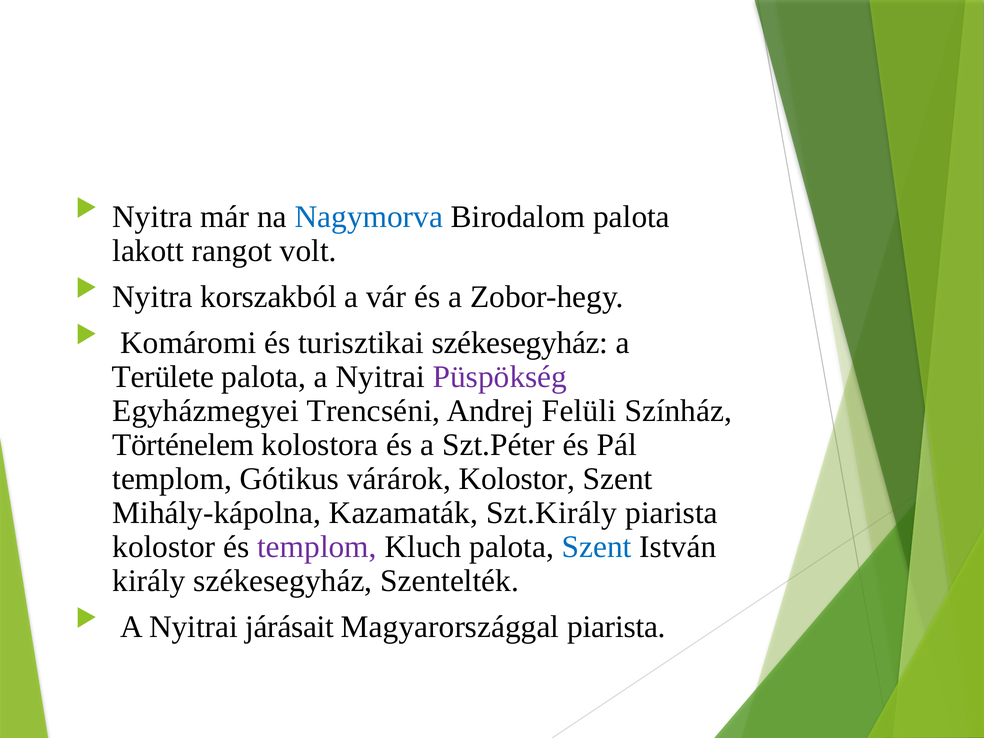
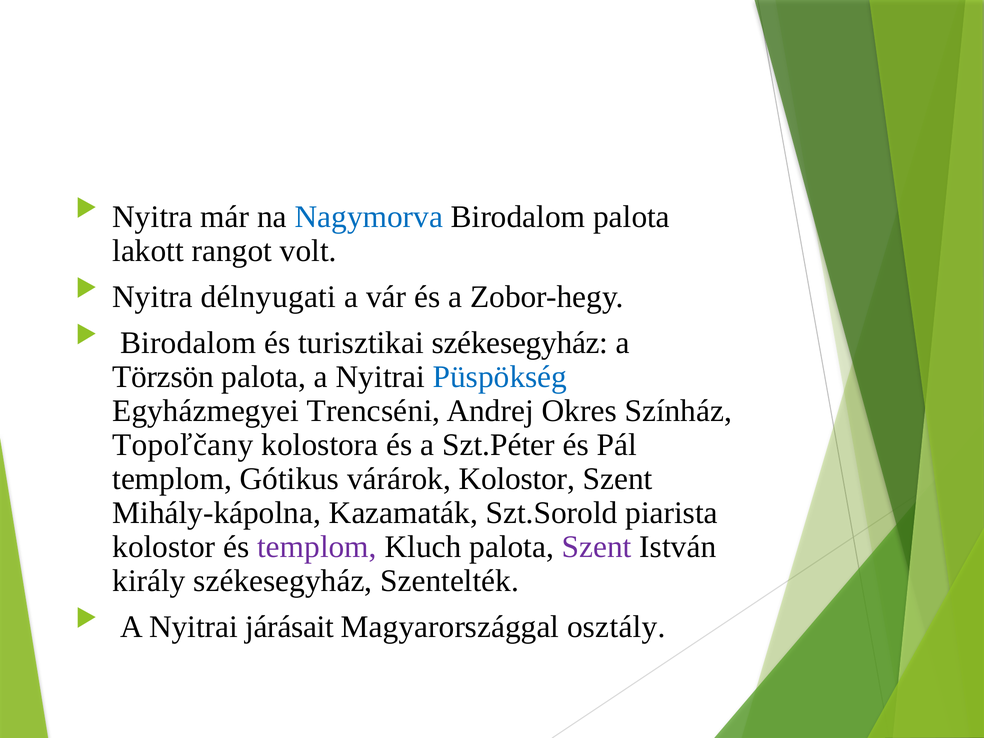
korszakból: korszakból -> délnyugati
Komáromi at (188, 343): Komáromi -> Birodalom
Területe: Területe -> Törzsön
Püspökség colour: purple -> blue
Felüli: Felüli -> Okres
Történelem: Történelem -> Topoľčany
Szt.Király: Szt.Király -> Szt.Sorold
Szent at (597, 547) colour: blue -> purple
Magyarországgal piarista: piarista -> osztály
